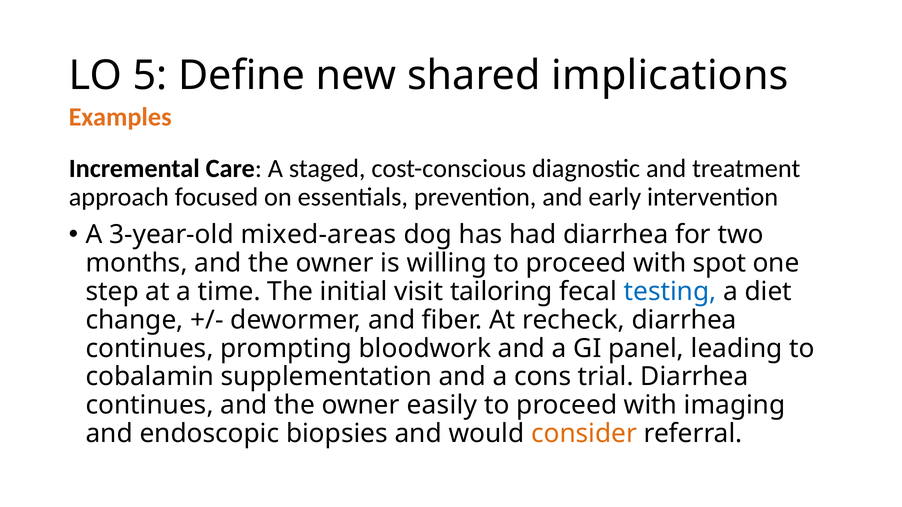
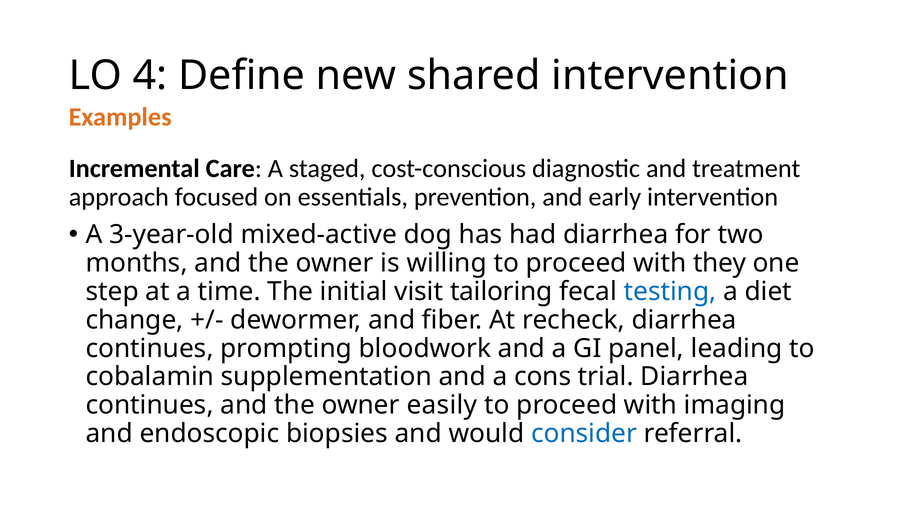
5: 5 -> 4
shared implications: implications -> intervention
mixed-areas: mixed-areas -> mixed-active
spot: spot -> they
consider colour: orange -> blue
